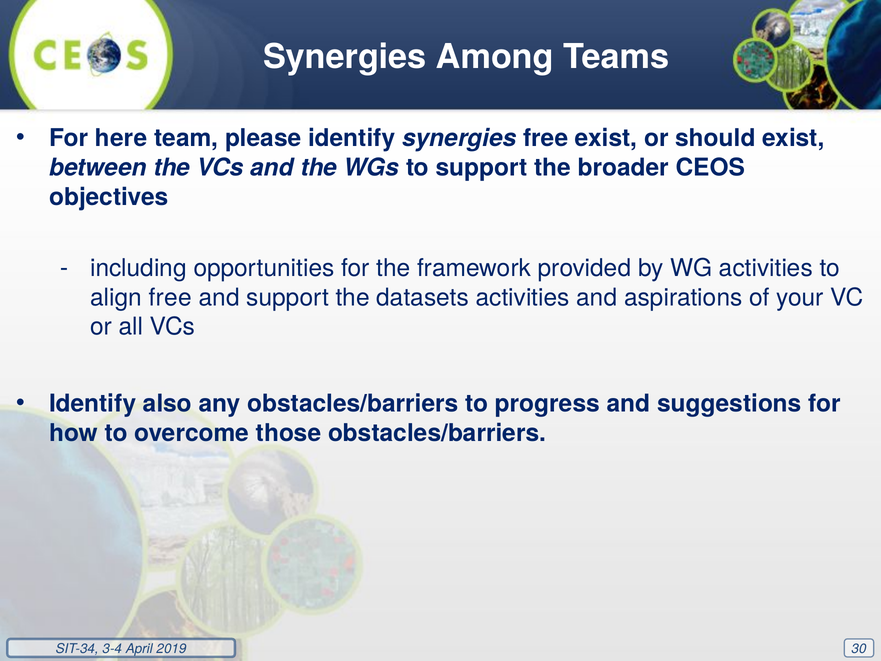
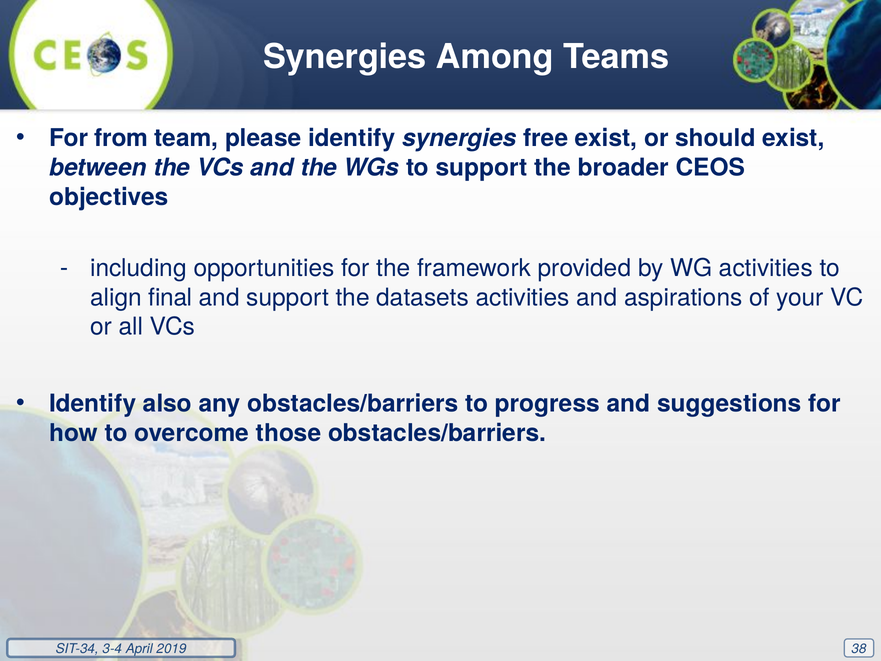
here: here -> from
align free: free -> final
30: 30 -> 38
